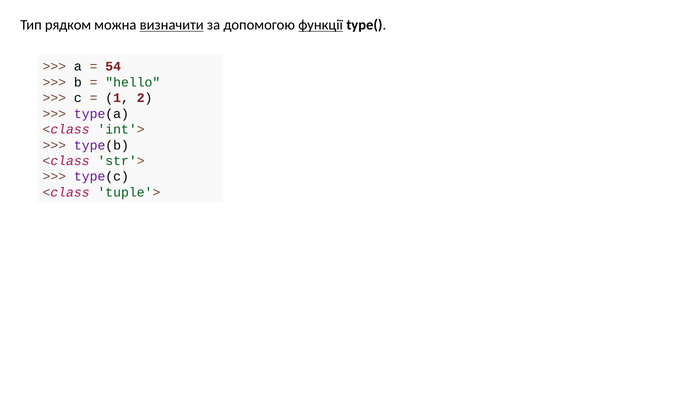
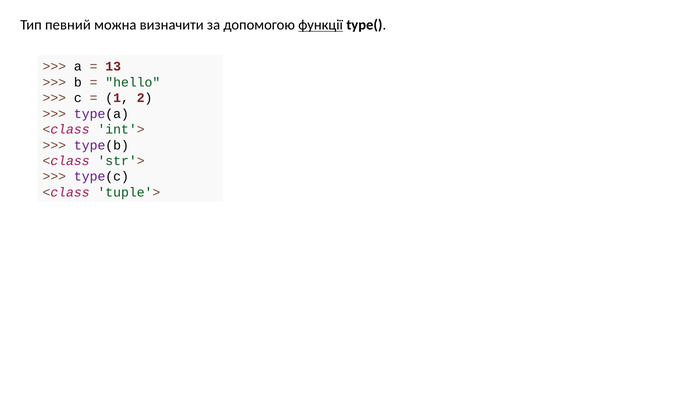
рядком: рядком -> певний
визначити underline: present -> none
54: 54 -> 13
